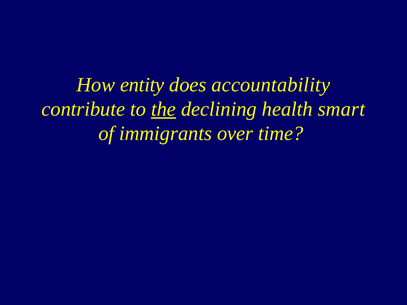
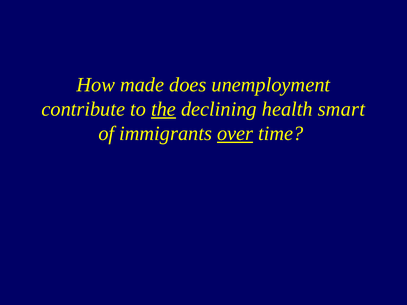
entity: entity -> made
accountability: accountability -> unemployment
over underline: none -> present
